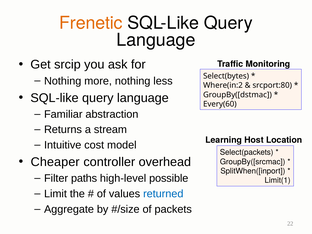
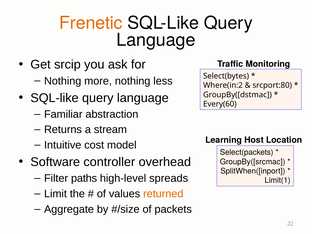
Cheaper: Cheaper -> Software
possible: possible -> spreads
returned colour: blue -> orange
